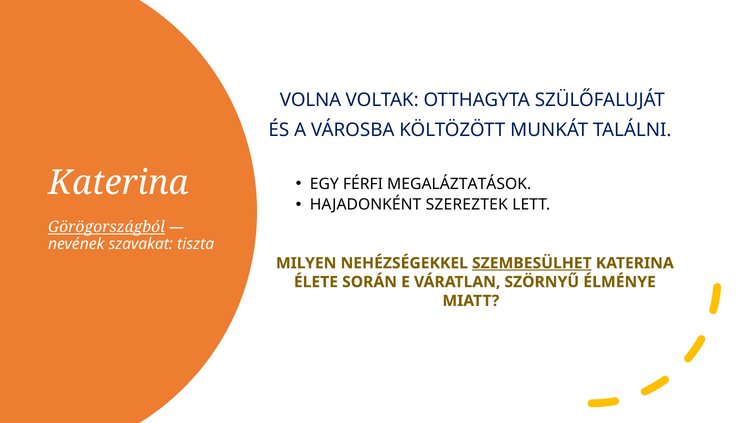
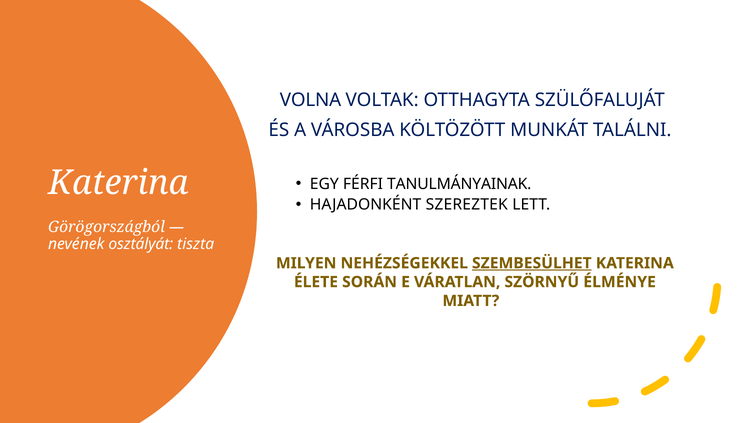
MEGALÁZTATÁSOK: MEGALÁZTATÁSOK -> TANULMÁNYAINAK
Görögországból underline: present -> none
szavakat: szavakat -> osztályát
